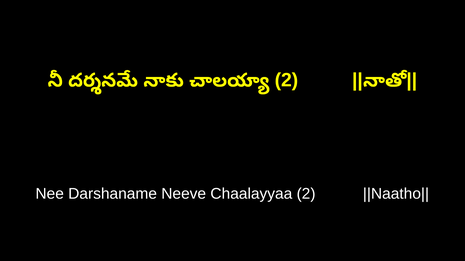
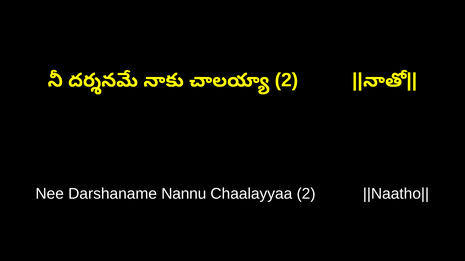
Neeve: Neeve -> Nannu
